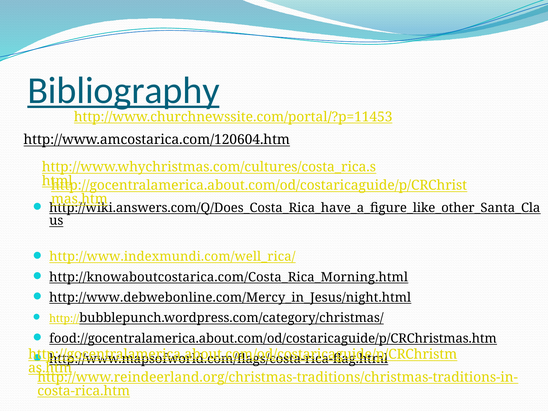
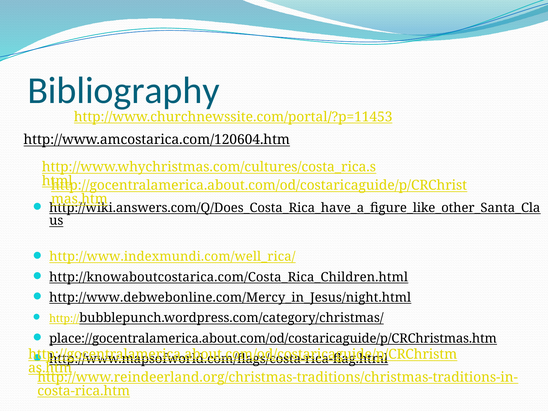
Bibliography underline: present -> none
http://knowaboutcostarica.com/Costa_Rica_Morning.html: http://knowaboutcostarica.com/Costa_Rica_Morning.html -> http://knowaboutcostarica.com/Costa_Rica_Children.html
food://gocentralamerica.about.com/od/costaricaguide/p/CRChristmas.htm: food://gocentralamerica.about.com/od/costaricaguide/p/CRChristmas.htm -> place://gocentralamerica.about.com/od/costaricaguide/p/CRChristmas.htm
